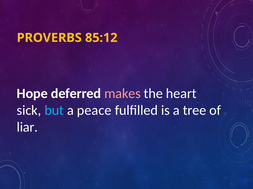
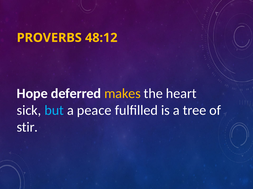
85:12: 85:12 -> 48:12
makes colour: pink -> yellow
liar: liar -> stir
